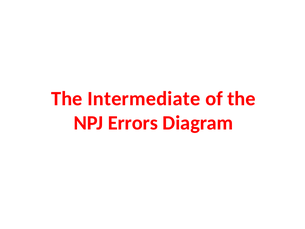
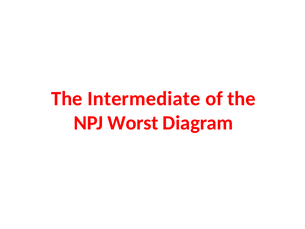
Errors: Errors -> Worst
